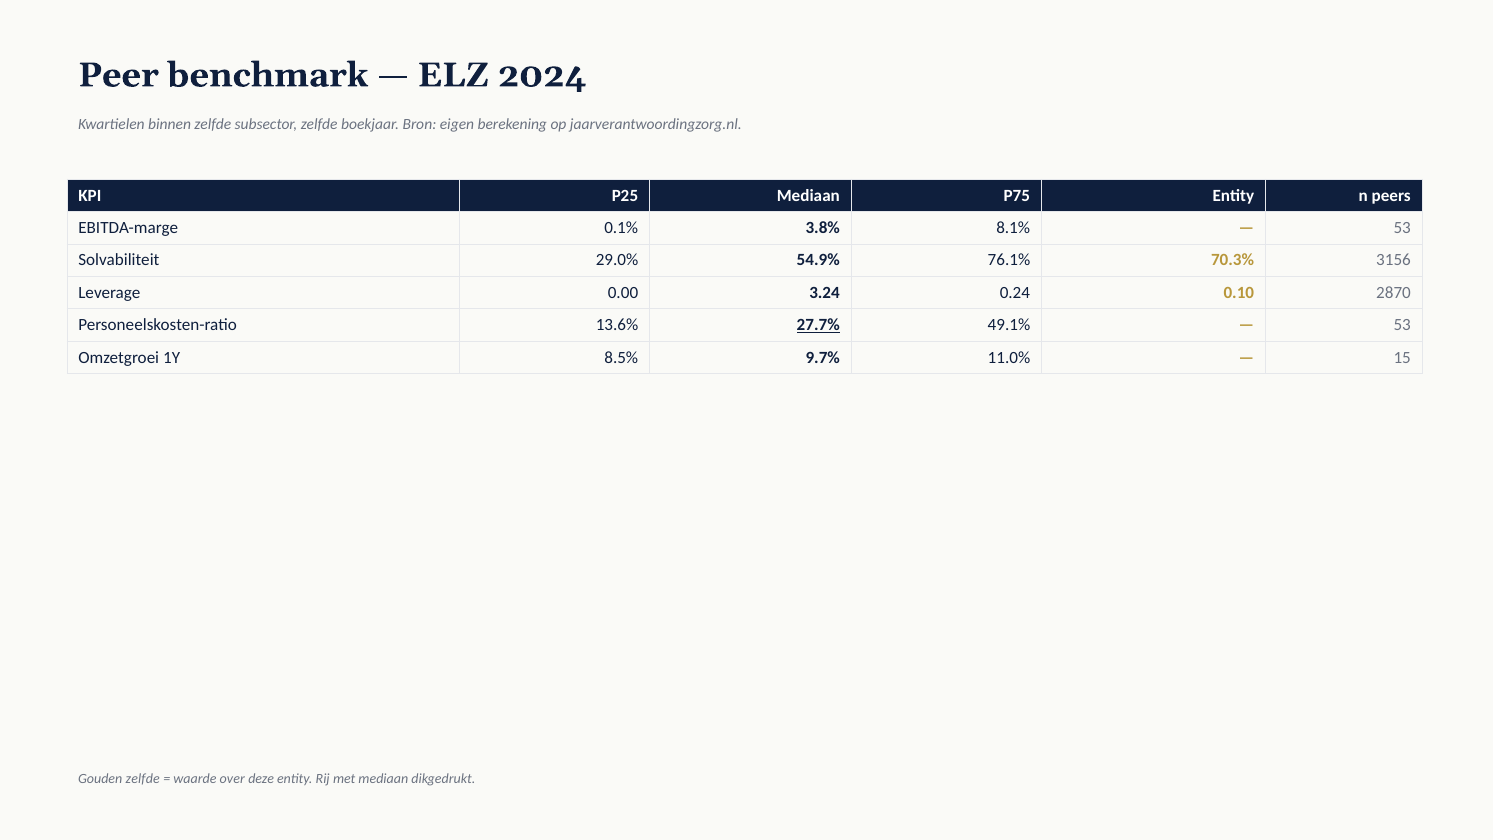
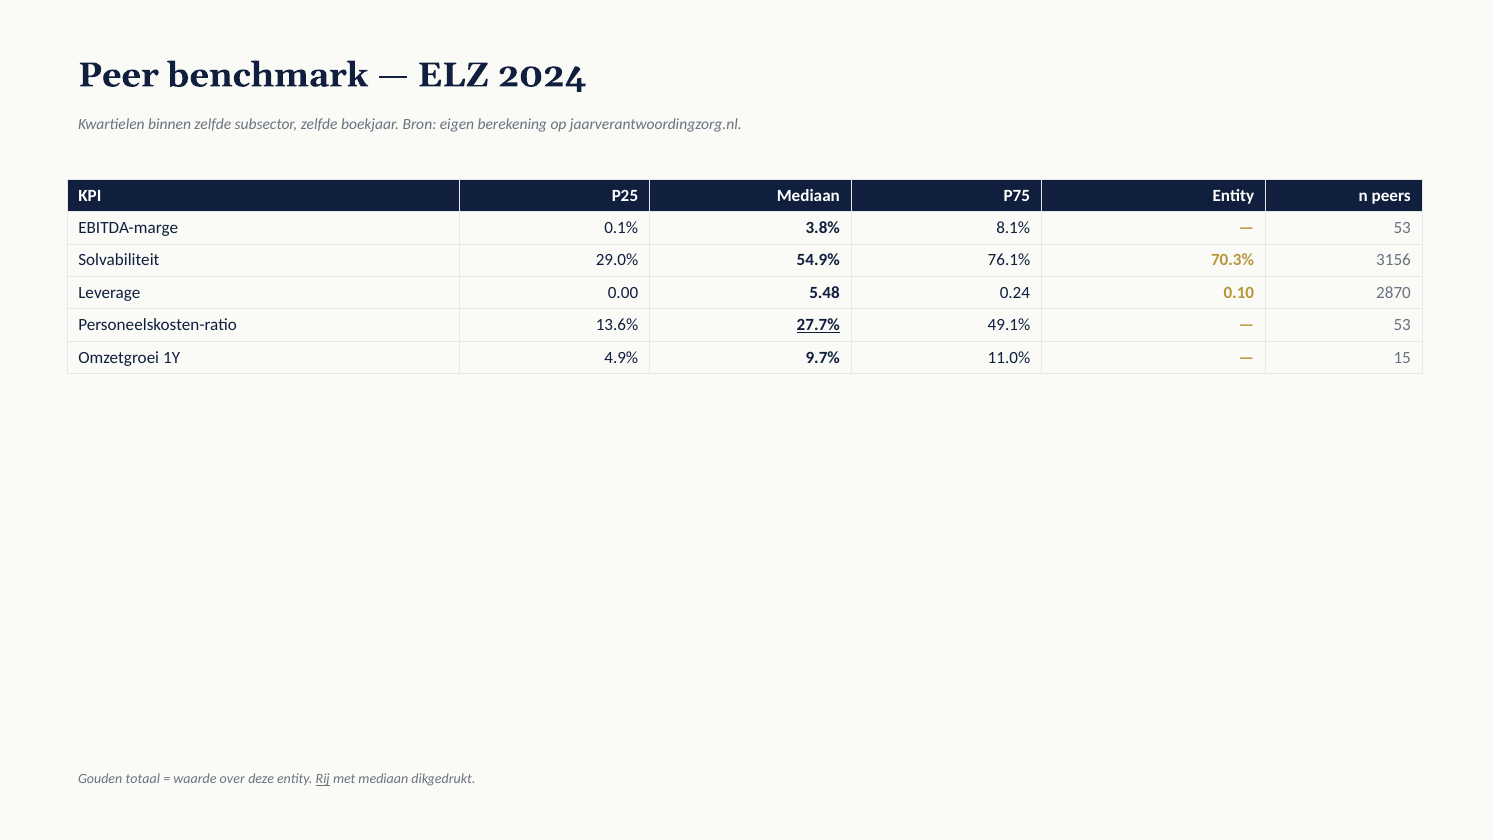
3.24: 3.24 -> 5.48
8.5%: 8.5% -> 4.9%
Gouden zelfde: zelfde -> totaal
Rij underline: none -> present
